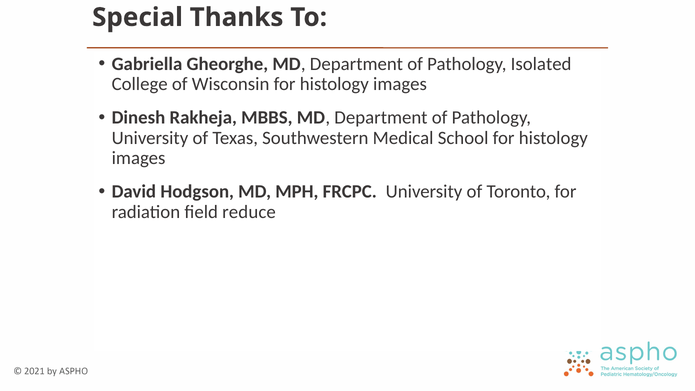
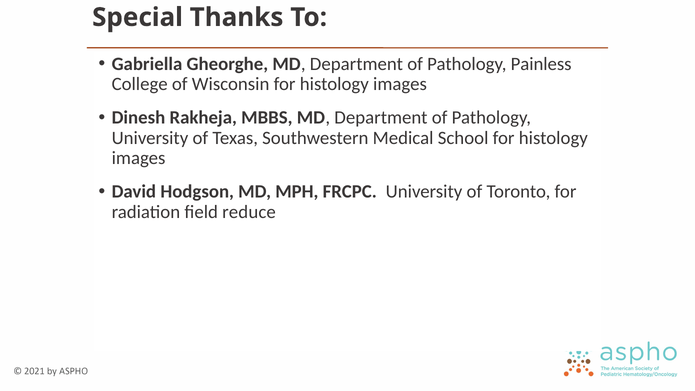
Isolated: Isolated -> Painless
